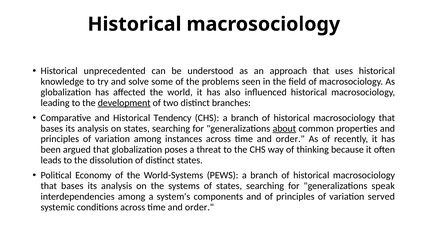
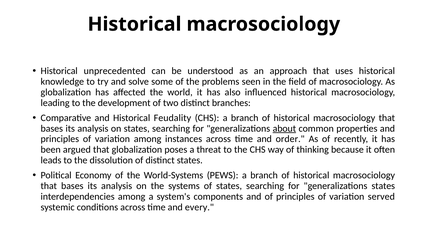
development underline: present -> none
Tendency: Tendency -> Feudality
generalizations speak: speak -> states
order at (199, 207): order -> every
